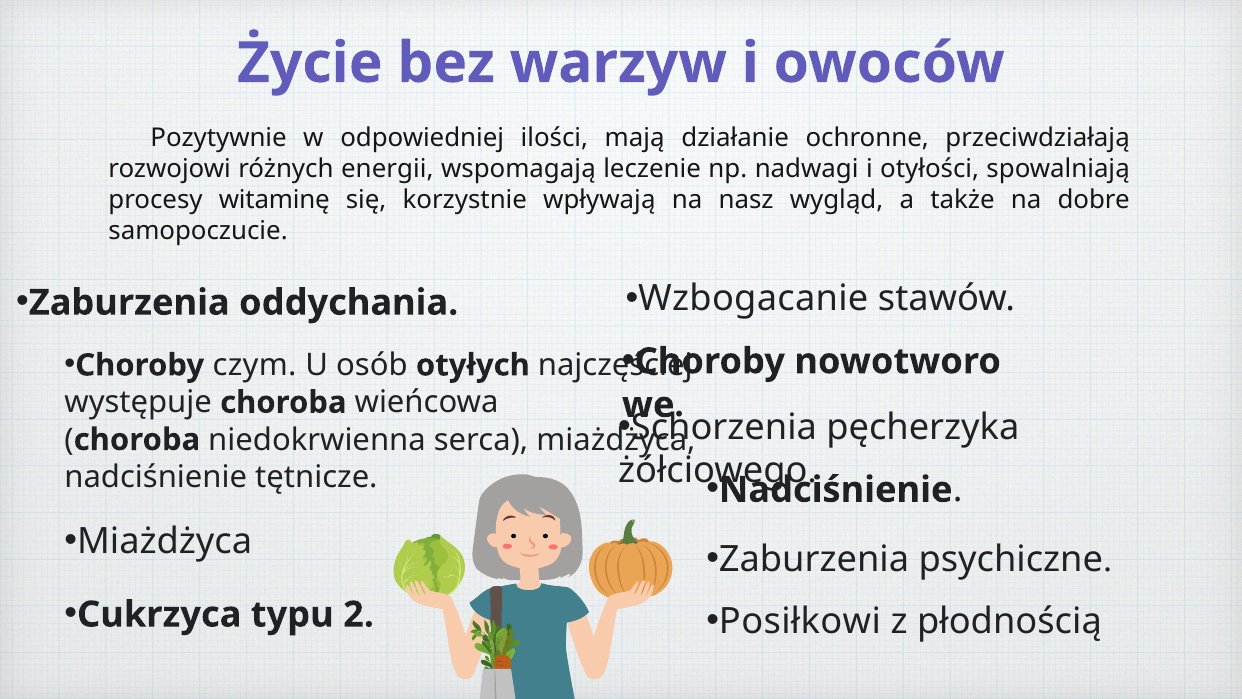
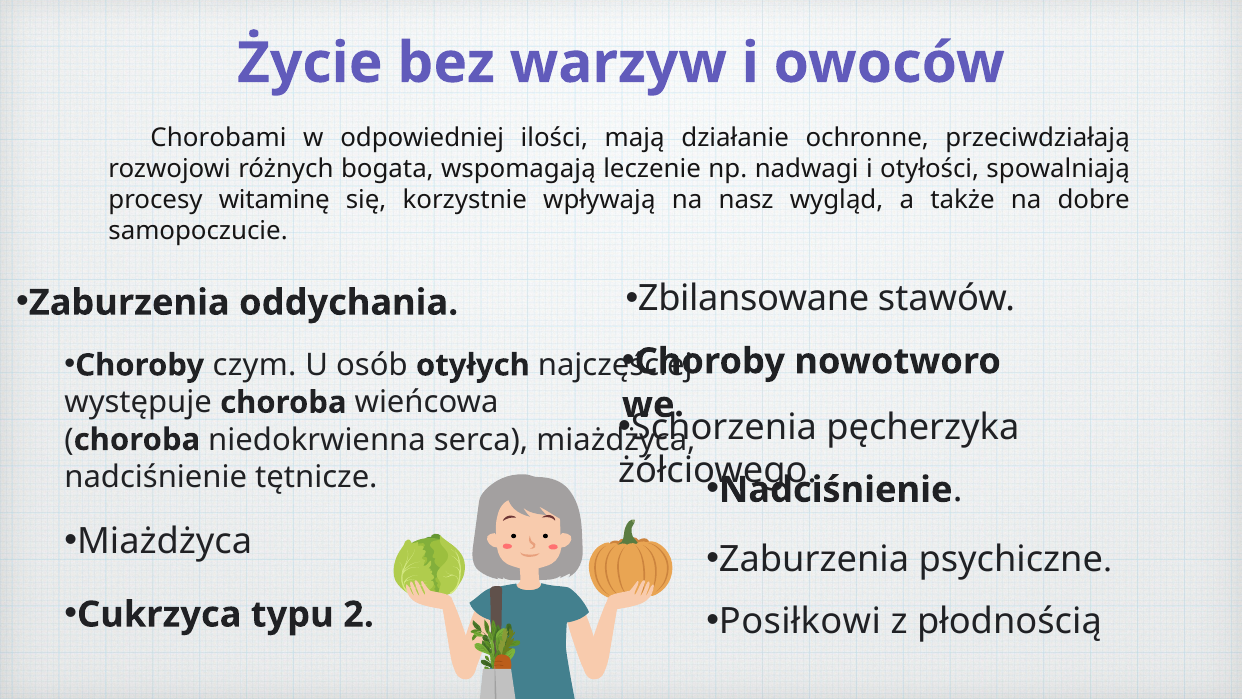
Pozytywnie: Pozytywnie -> Chorobami
energii: energii -> bogata
Wzbogacanie: Wzbogacanie -> Zbilansowane
